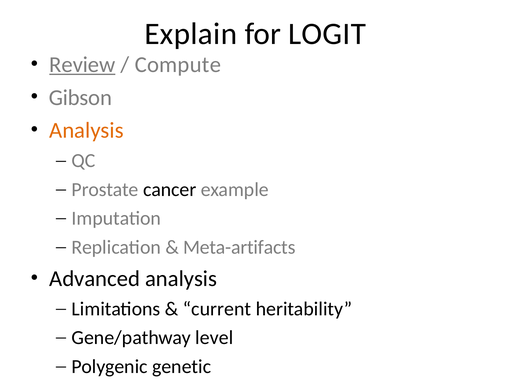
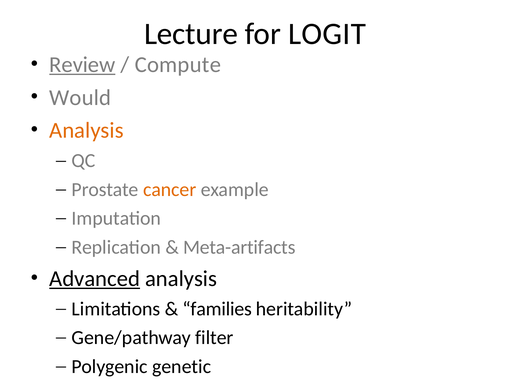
Explain: Explain -> Lecture
Gibson: Gibson -> Would
cancer colour: black -> orange
Advanced underline: none -> present
current: current -> families
level: level -> filter
